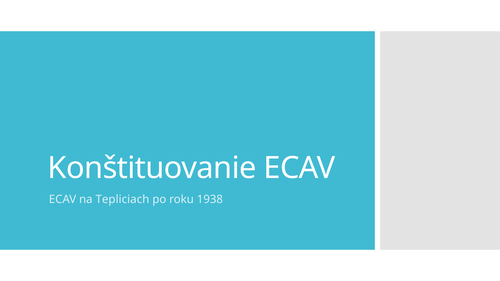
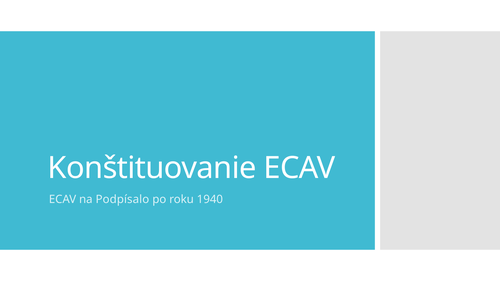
Tepliciach: Tepliciach -> Podpísalo
1938: 1938 -> 1940
